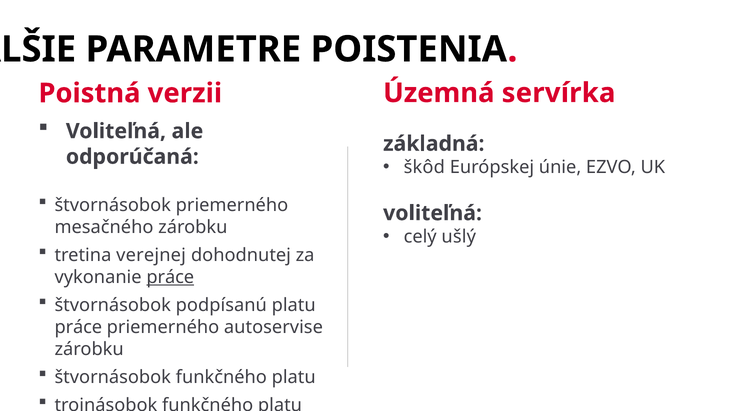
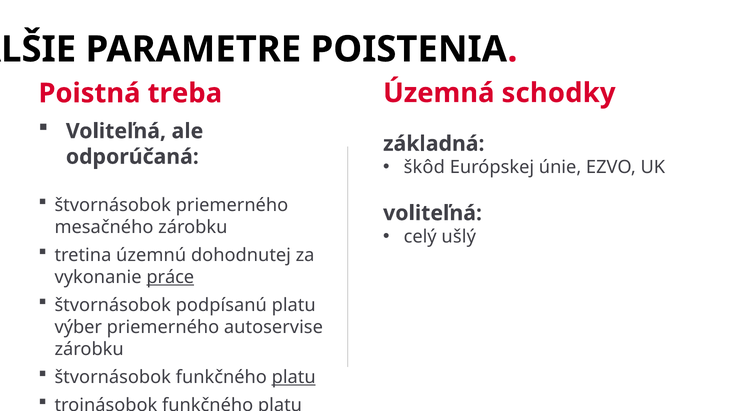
servírka: servírka -> schodky
verzii: verzii -> treba
verejnej: verejnej -> územnú
práce at (78, 327): práce -> výber
platu at (294, 377) underline: none -> present
